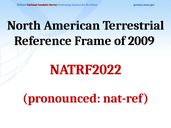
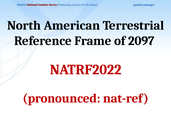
2009: 2009 -> 2097
